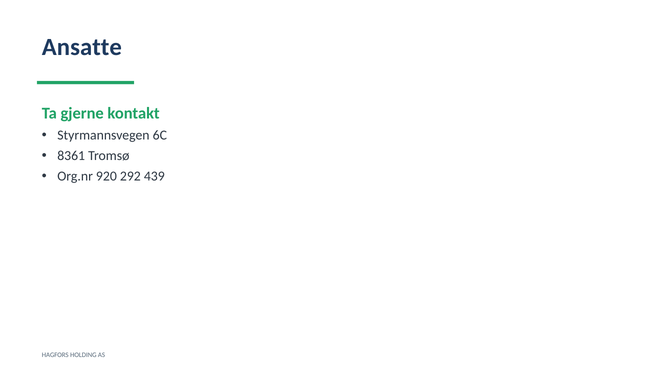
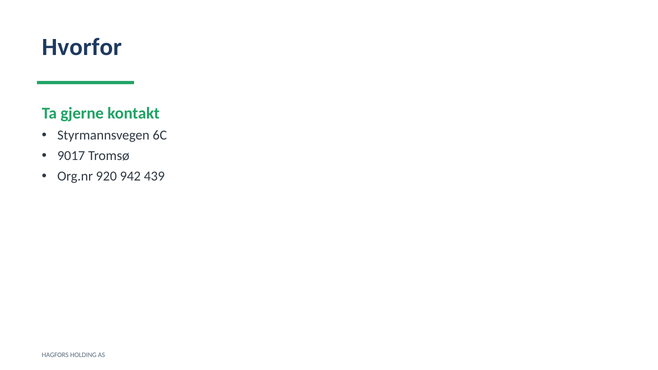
Ansatte: Ansatte -> Hvorfor
8361: 8361 -> 9017
292: 292 -> 942
